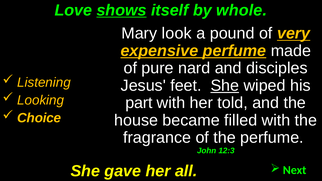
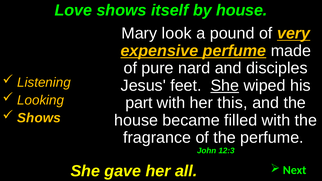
shows at (122, 10) underline: present -> none
by whole: whole -> house
told: told -> this
Choice at (39, 118): Choice -> Shows
